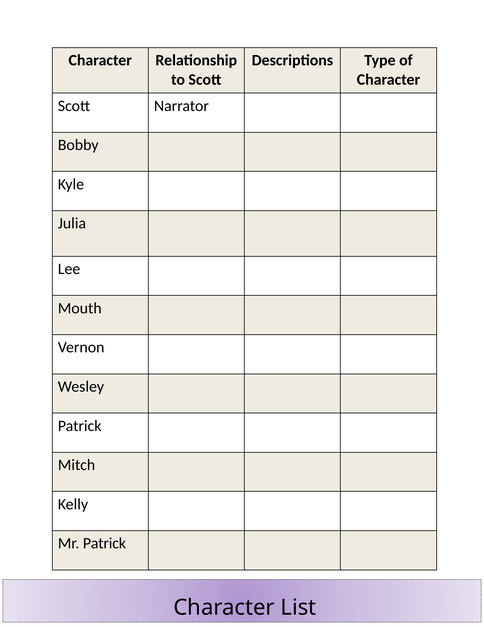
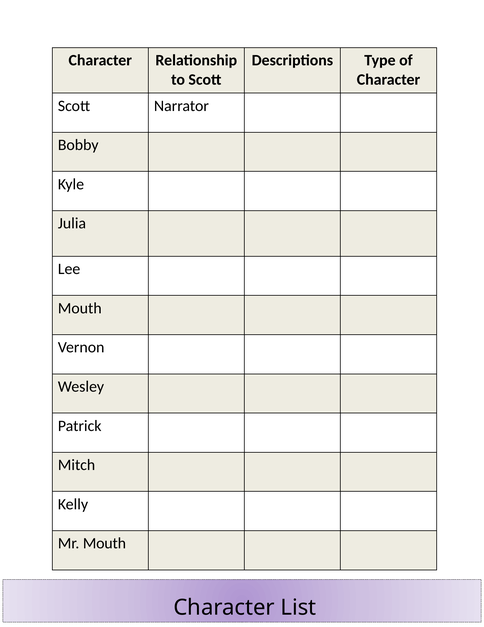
Mr Patrick: Patrick -> Mouth
